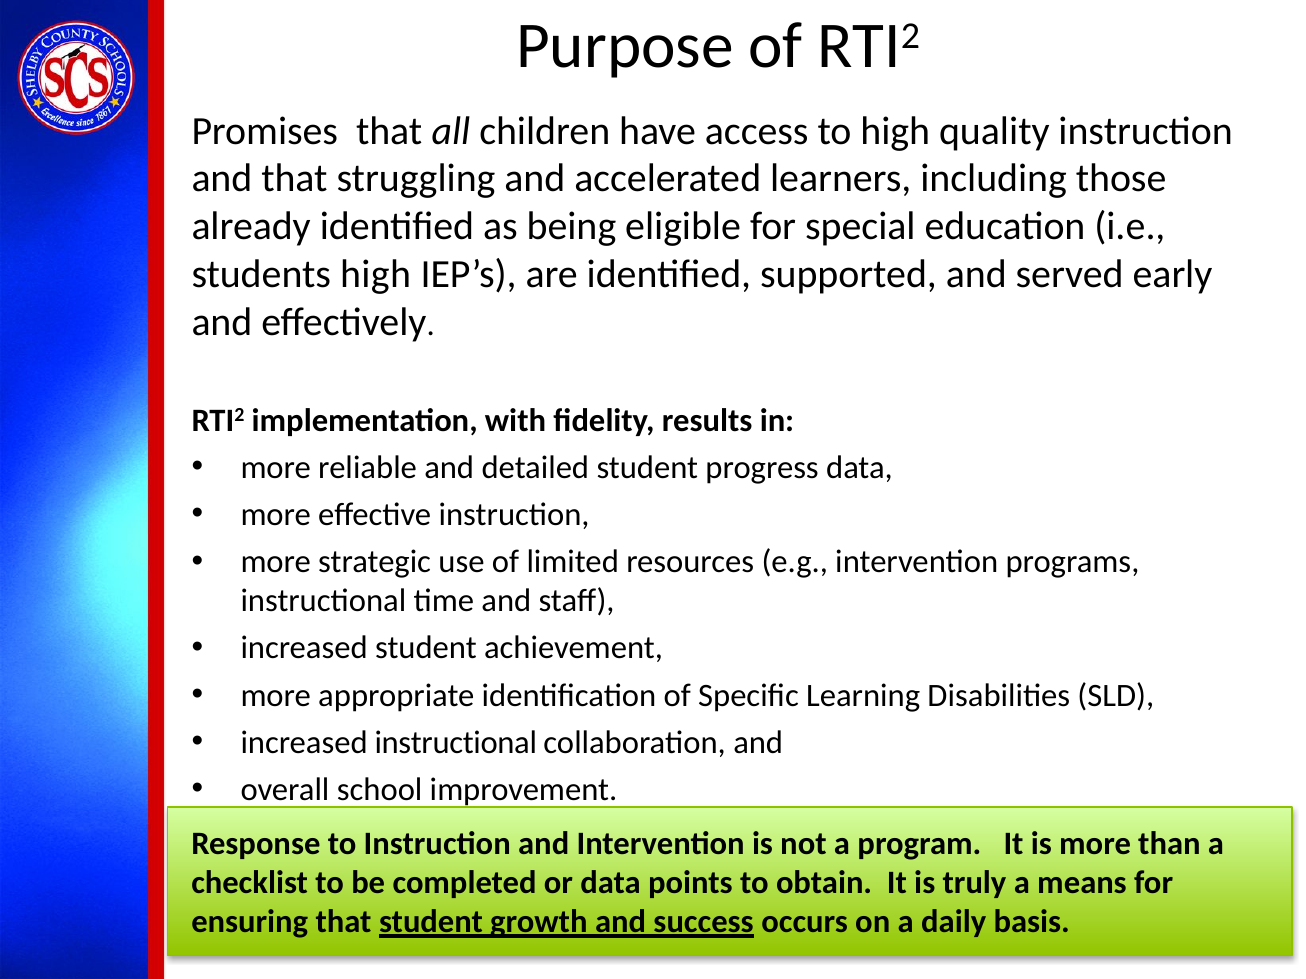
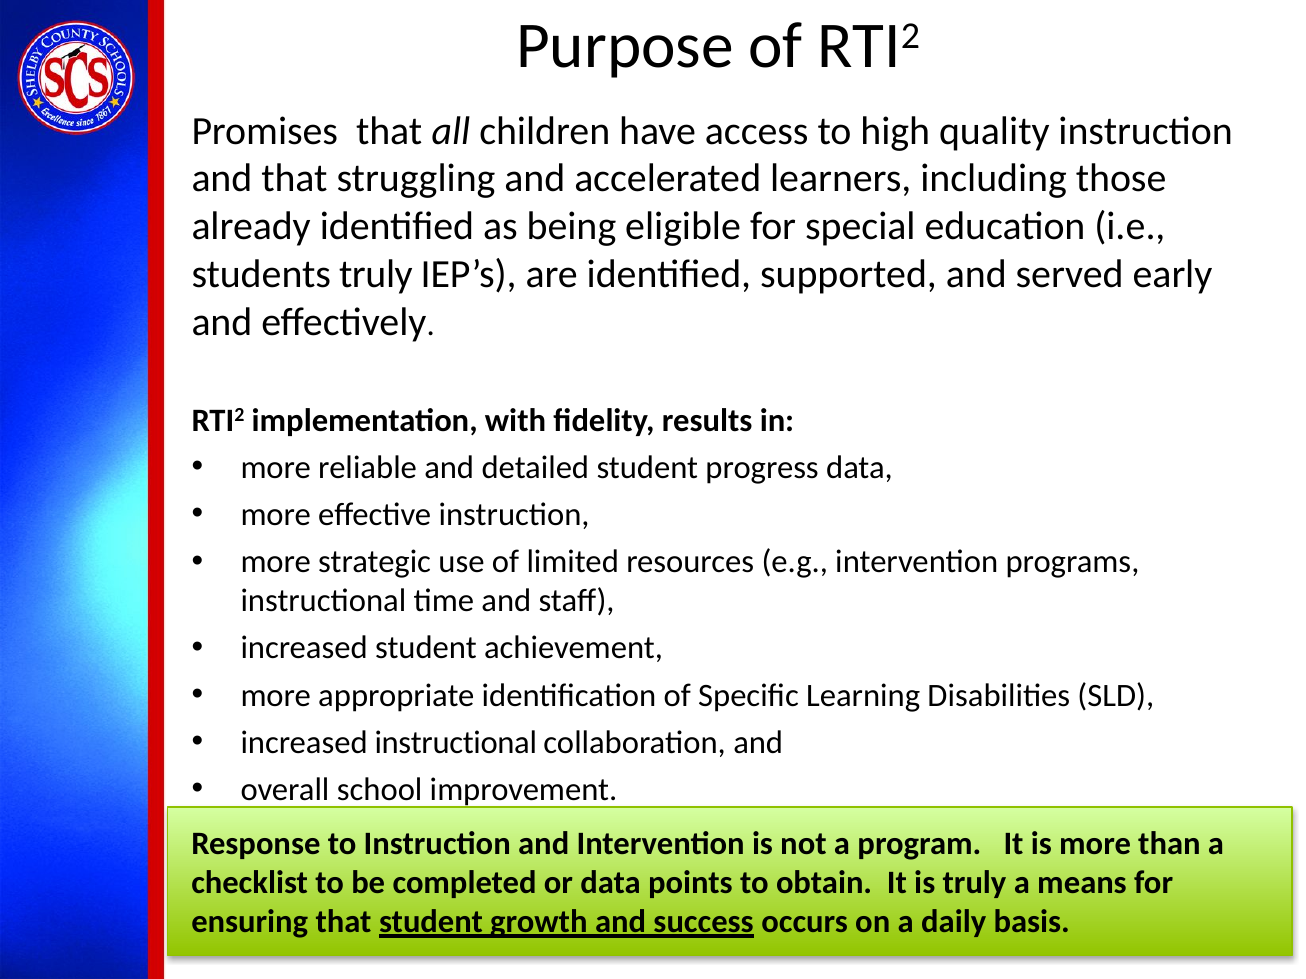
students high: high -> truly
